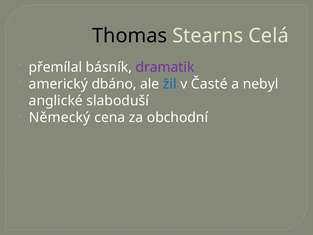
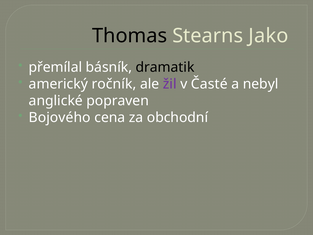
Celá: Celá -> Jako
dramatik colour: purple -> black
dbáno: dbáno -> ročník
žil colour: blue -> purple
slaboduší: slaboduší -> popraven
Německý: Německý -> Bojového
